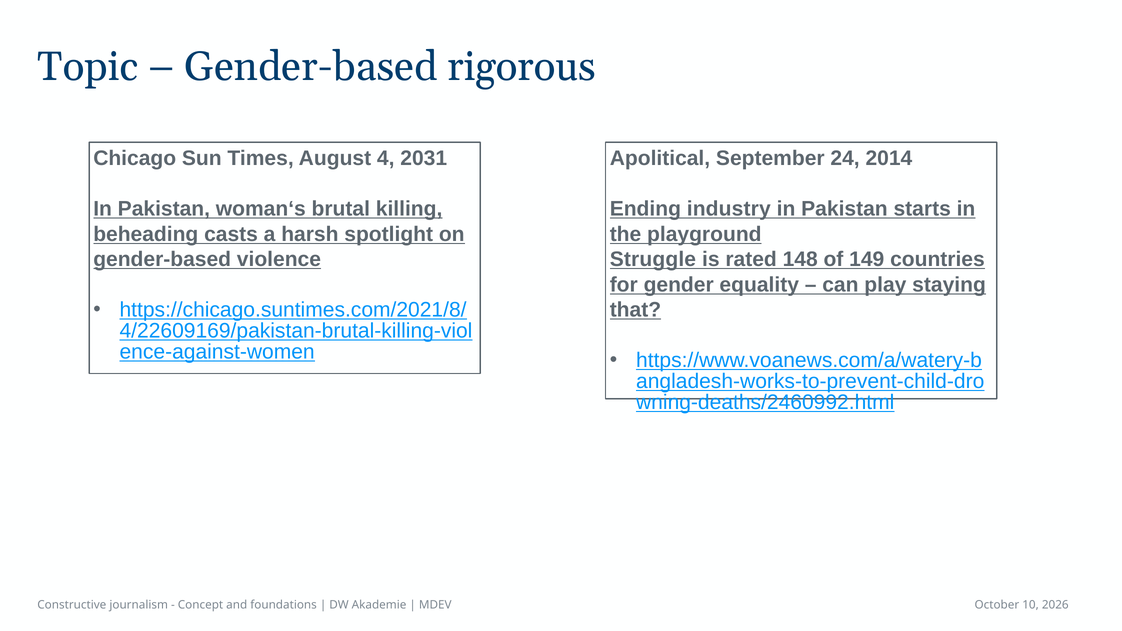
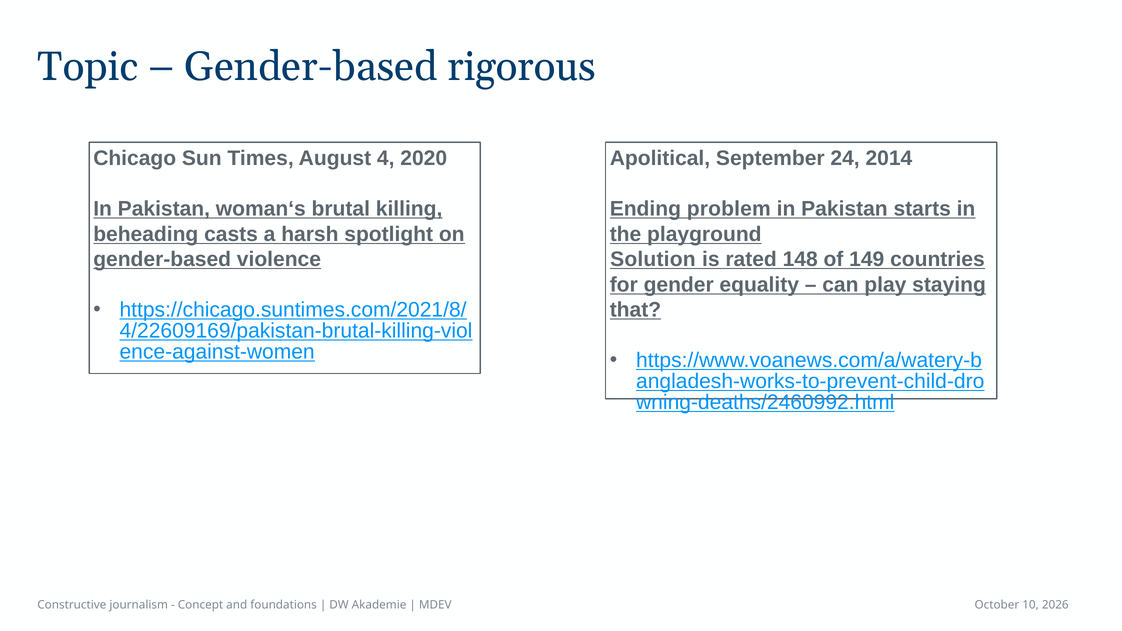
2031: 2031 -> 2020
industry: industry -> problem
Struggle: Struggle -> Solution
